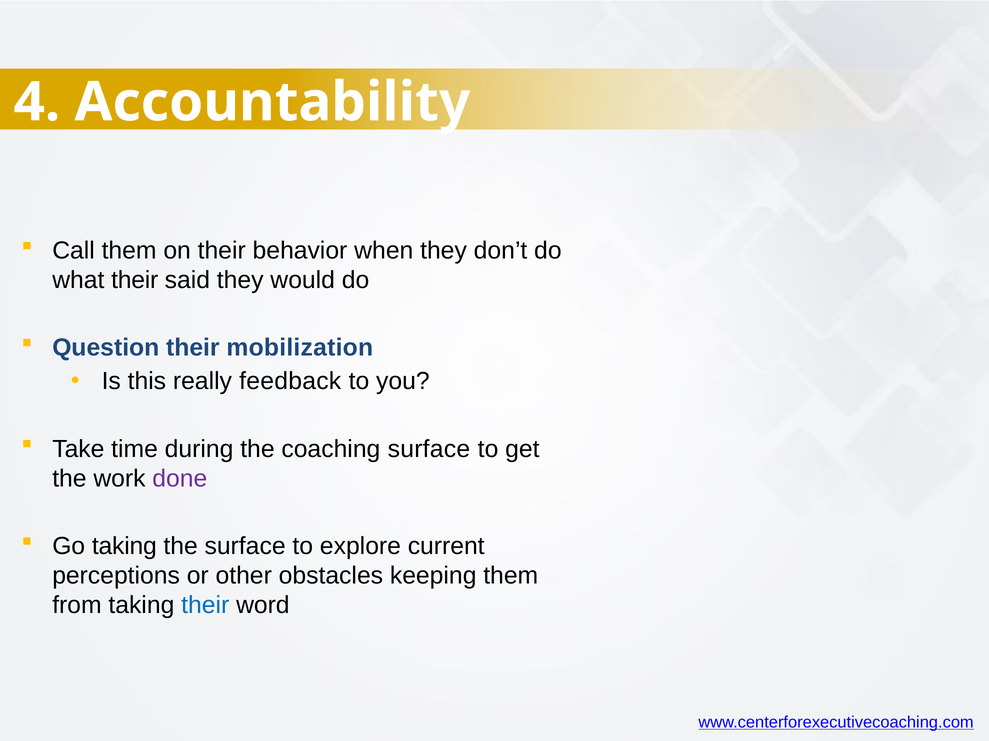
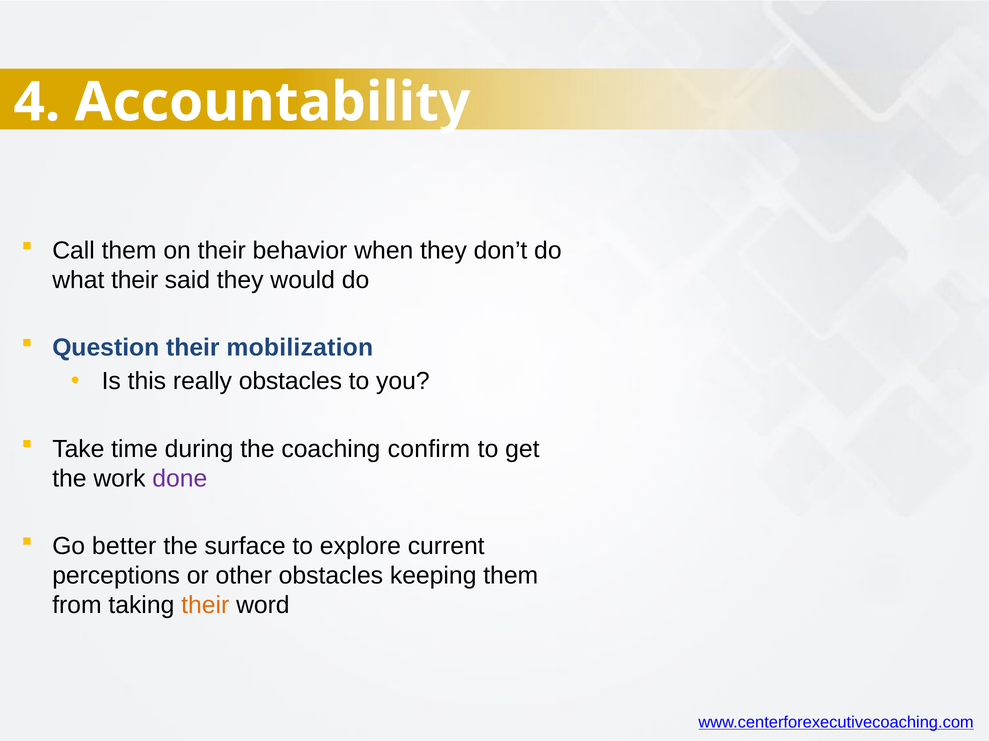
really feedback: feedback -> obstacles
coaching surface: surface -> confirm
Go taking: taking -> better
their at (205, 606) colour: blue -> orange
